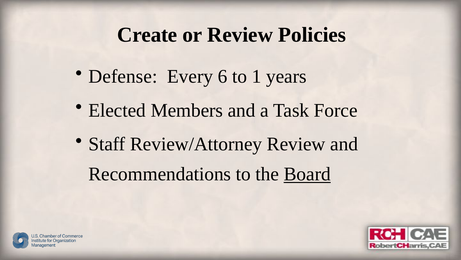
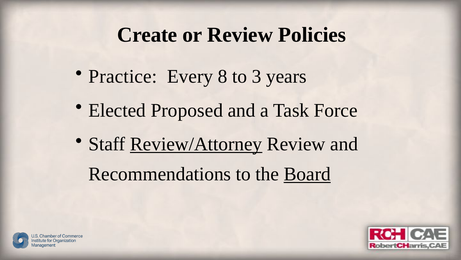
Defense: Defense -> Practice
6: 6 -> 8
1: 1 -> 3
Members: Members -> Proposed
Review/Attorney underline: none -> present
